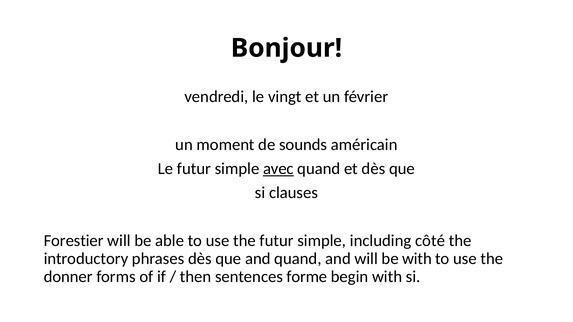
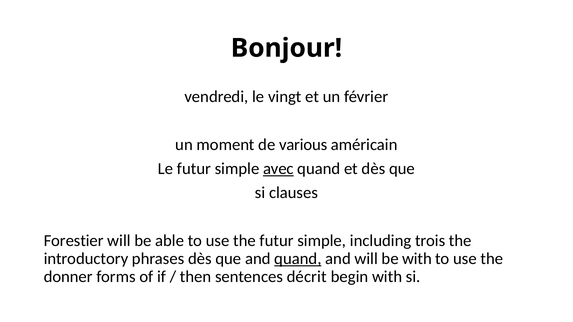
sounds: sounds -> various
côté: côté -> trois
quand at (298, 259) underline: none -> present
forme: forme -> décrit
